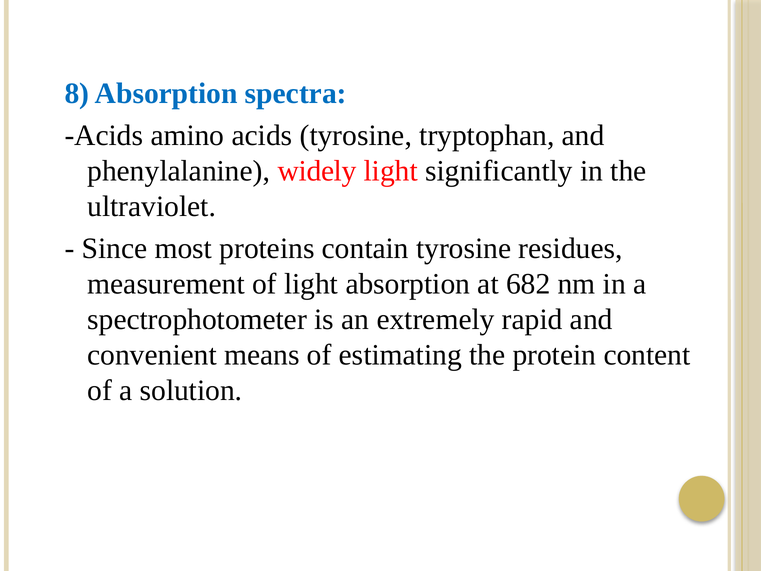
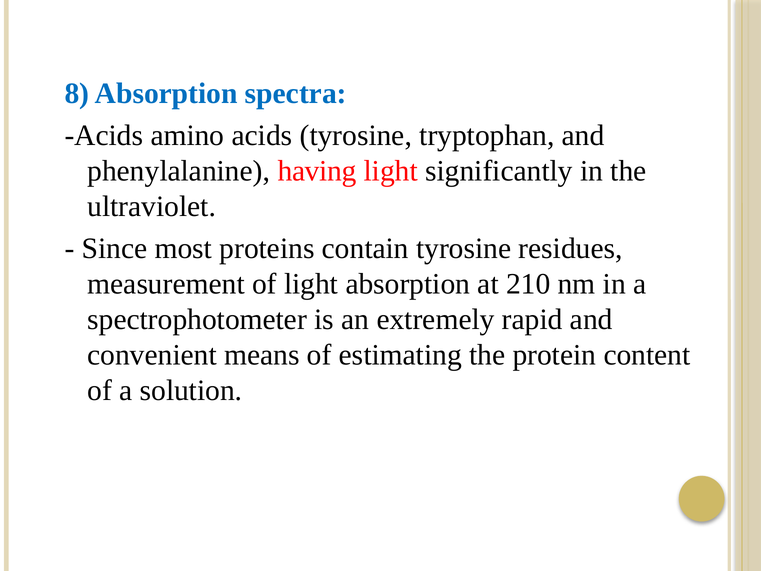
widely: widely -> having
682: 682 -> 210
